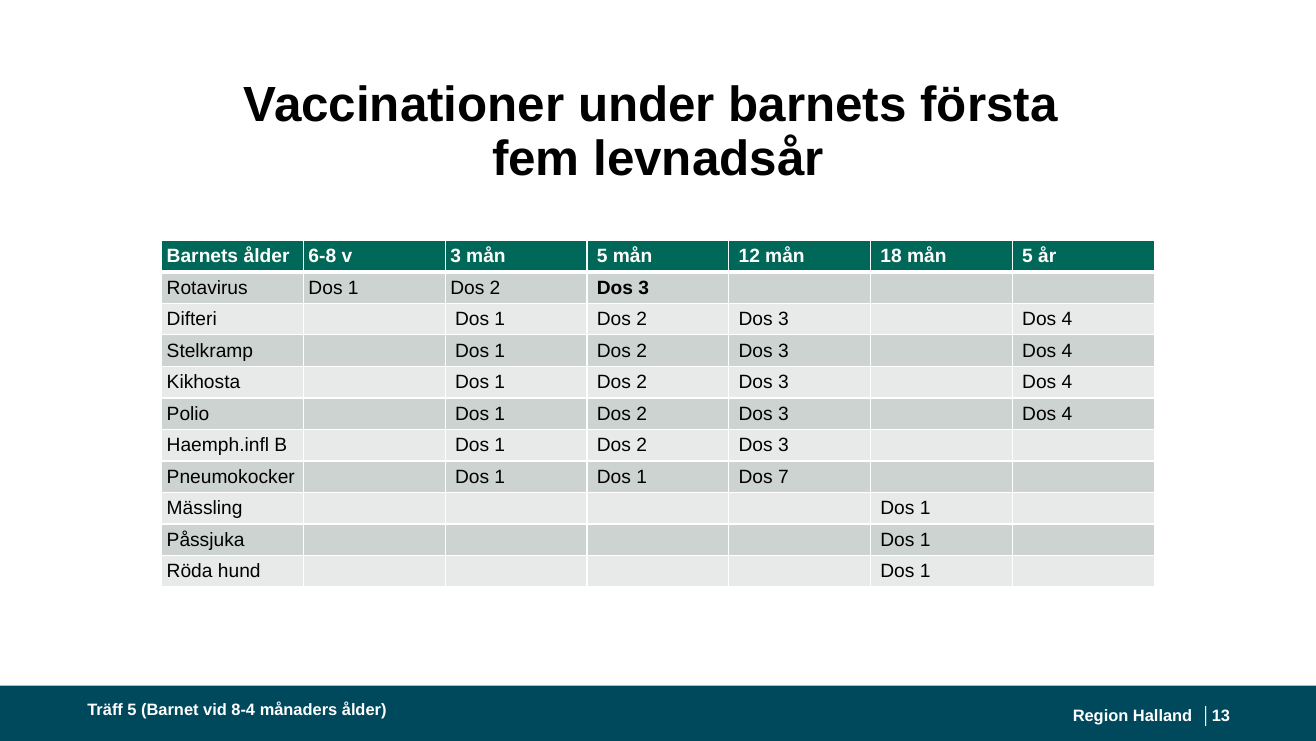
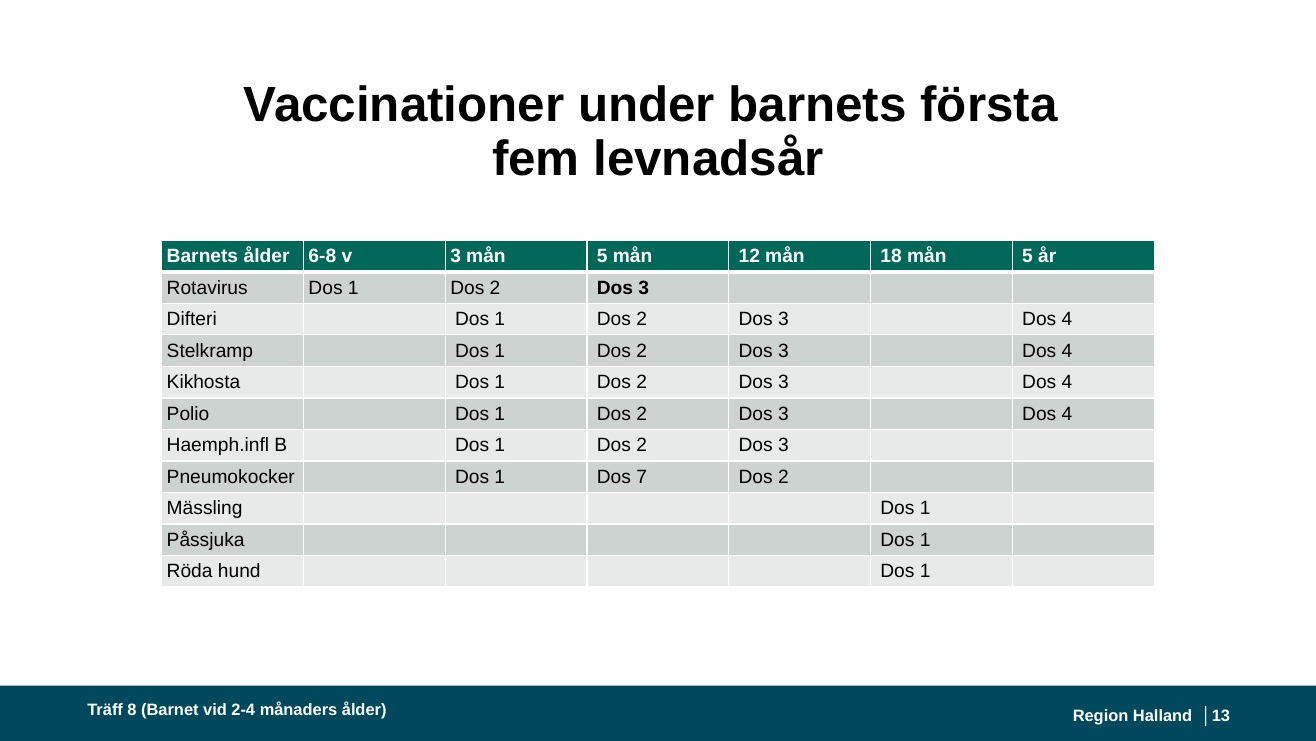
1 Dos 1: 1 -> 7
7 at (783, 477): 7 -> 2
Träff 5: 5 -> 8
8-4: 8-4 -> 2-4
